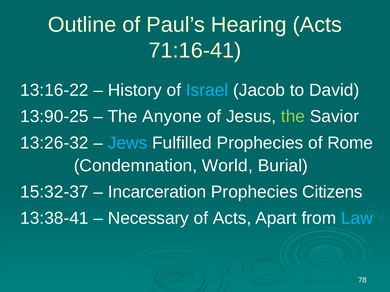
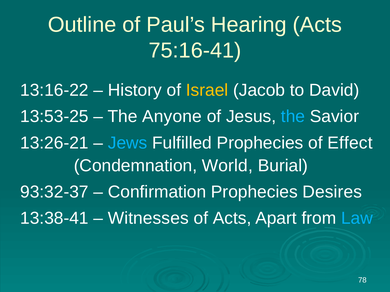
71:16-41: 71:16-41 -> 75:16-41
Israel colour: light blue -> yellow
13:90-25: 13:90-25 -> 13:53-25
the at (293, 117) colour: light green -> light blue
13:26-32: 13:26-32 -> 13:26-21
Rome: Rome -> Effect
15:32-37: 15:32-37 -> 93:32-37
Incarceration: Incarceration -> Confirmation
Citizens: Citizens -> Desires
Necessary: Necessary -> Witnesses
